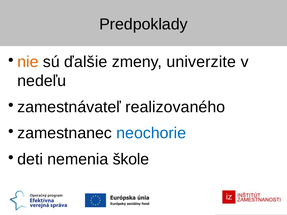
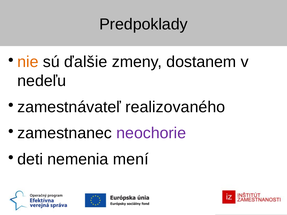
univerzite: univerzite -> dostanem
neochorie colour: blue -> purple
škole: škole -> mení
